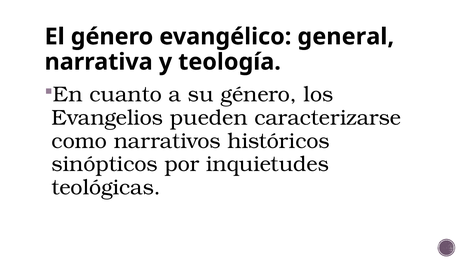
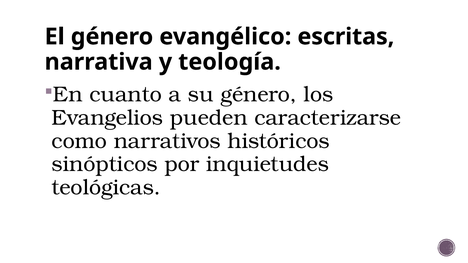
general: general -> escritas
